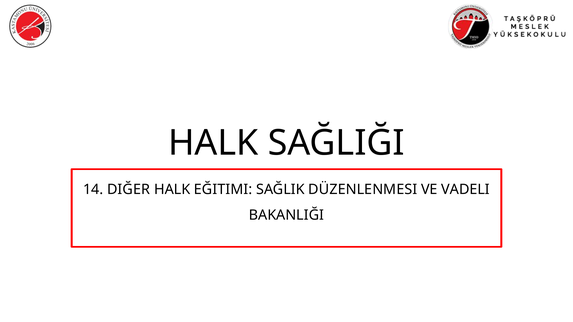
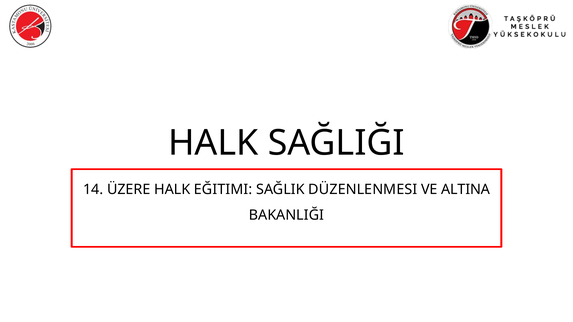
DIĞER: DIĞER -> ÜZERE
VADELI: VADELI -> ALTINA
